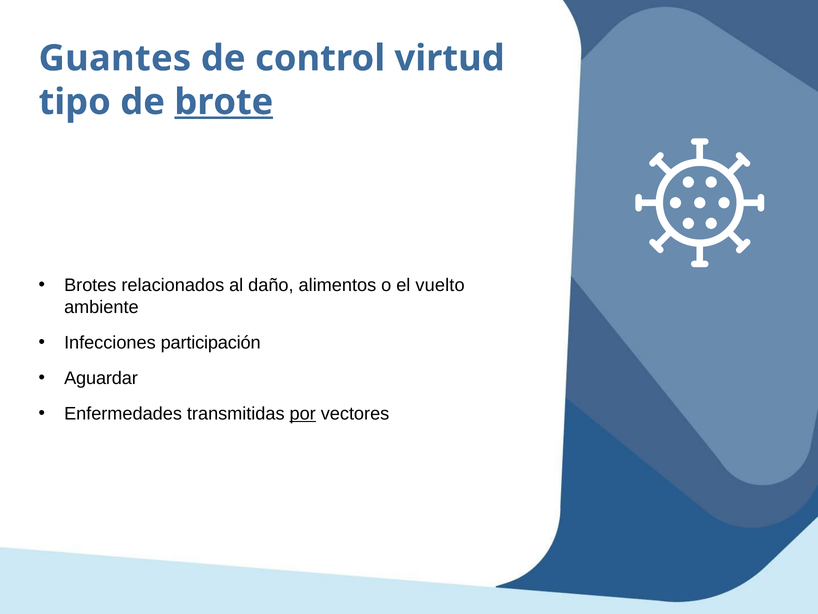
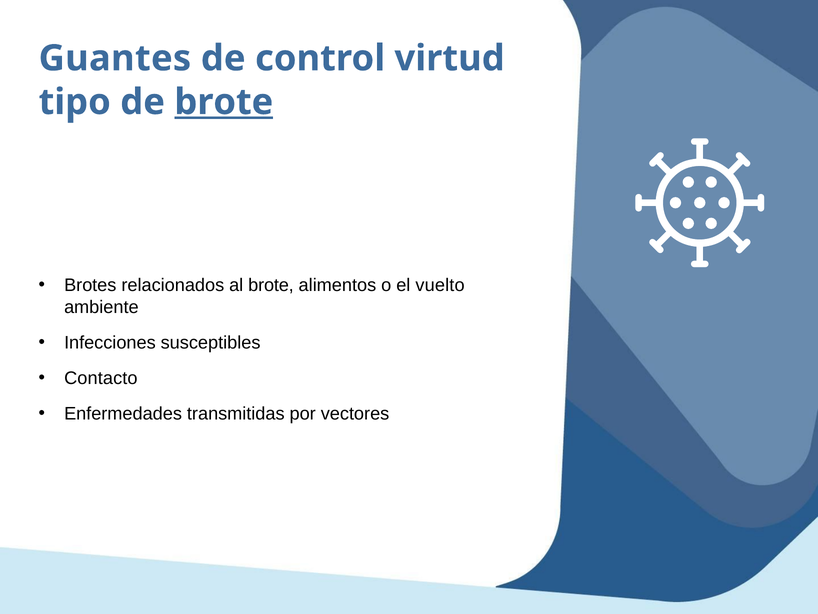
al daño: daño -> brote
participación: participación -> susceptibles
Aguardar: Aguardar -> Contacto
por underline: present -> none
